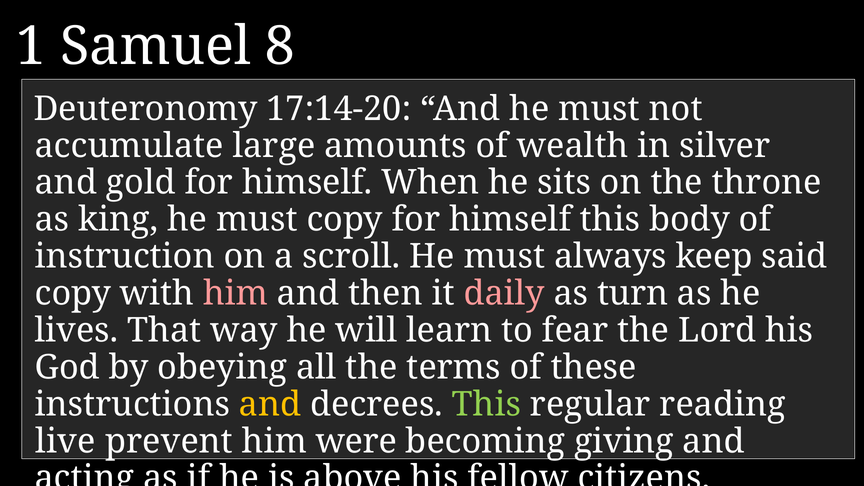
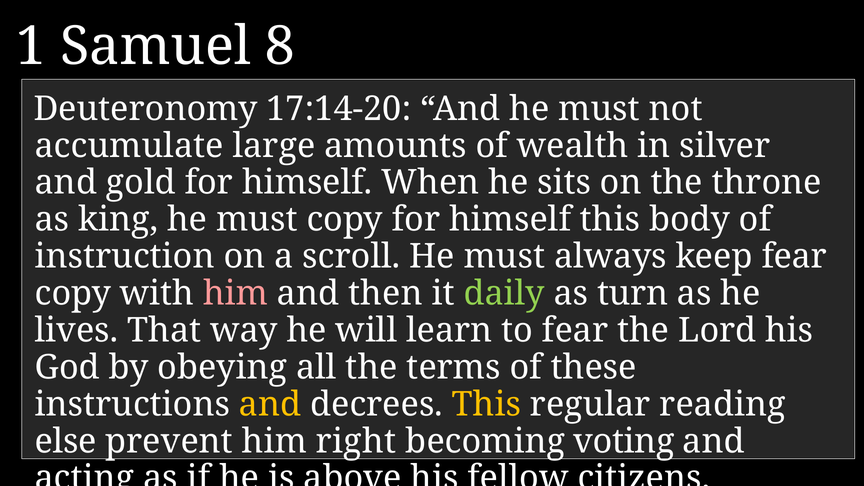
said at (794, 257): said -> fear
daily colour: pink -> light green
This at (487, 404) colour: light green -> yellow
live: live -> else
were: were -> right
giving: giving -> voting
